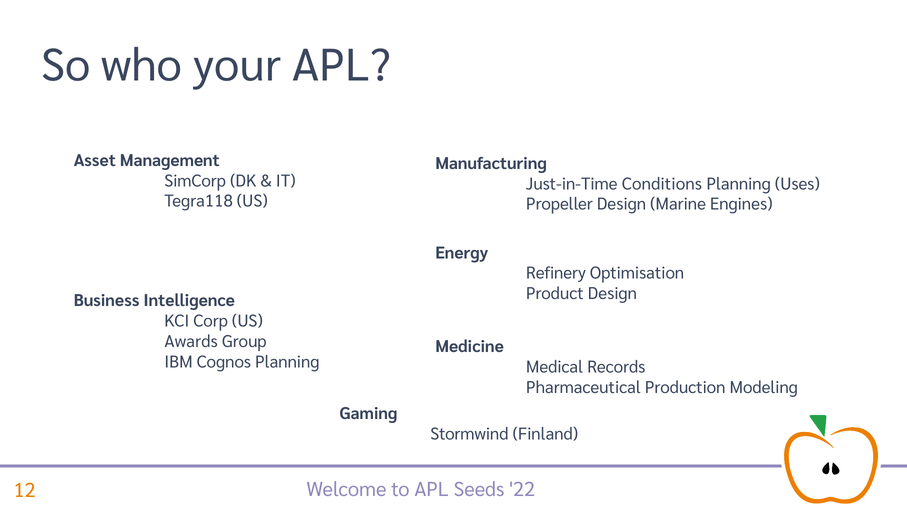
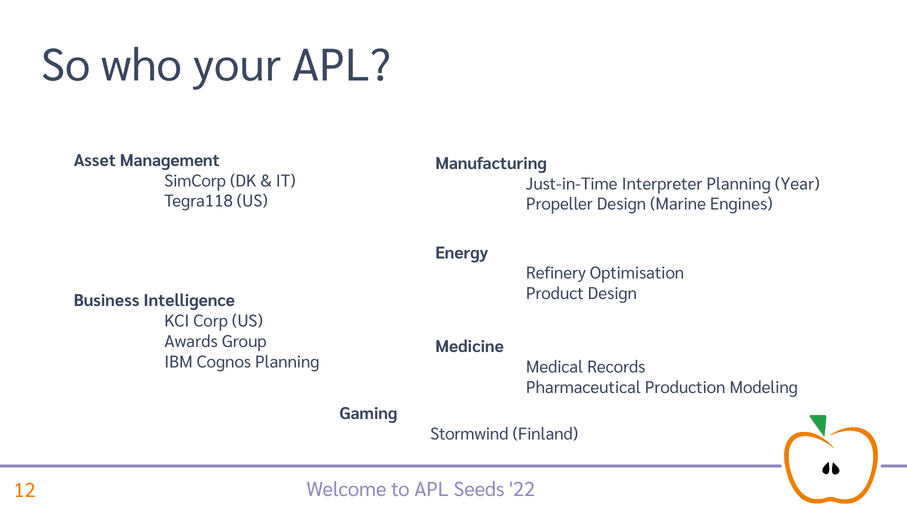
Conditions: Conditions -> Interpreter
Uses: Uses -> Year
